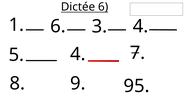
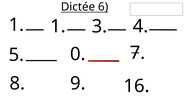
1 6: 6 -> 1
5 4: 4 -> 0
95: 95 -> 16
